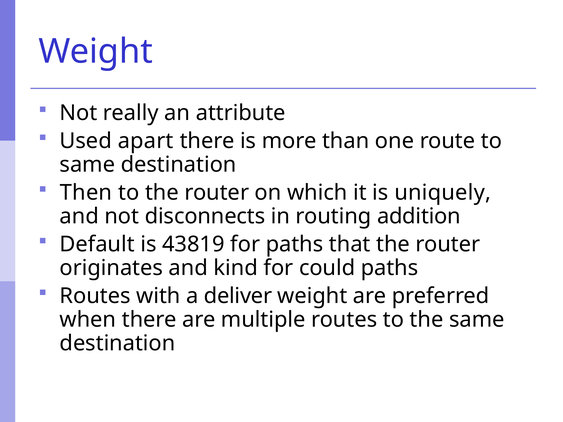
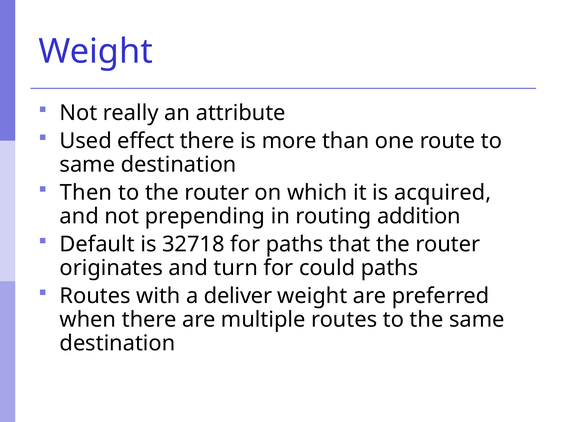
apart: apart -> effect
uniquely: uniquely -> acquired
disconnects: disconnects -> prepending
43819: 43819 -> 32718
kind: kind -> turn
